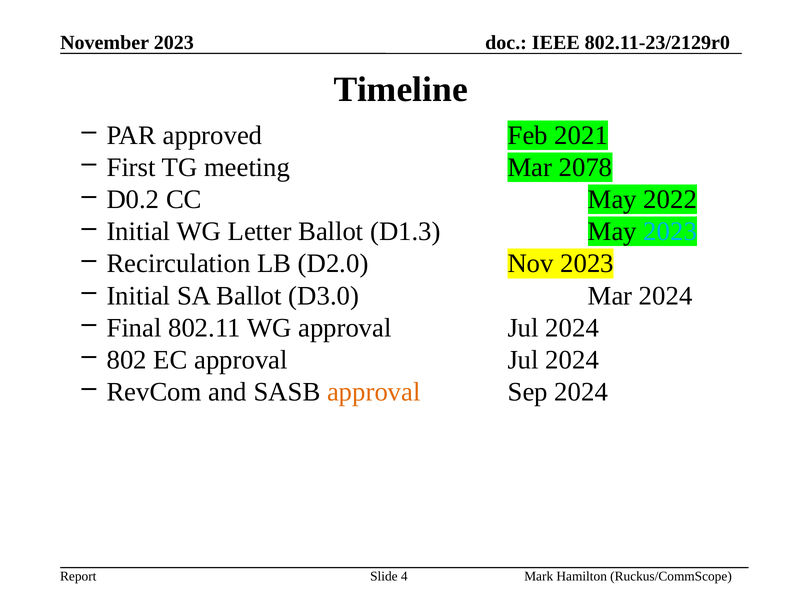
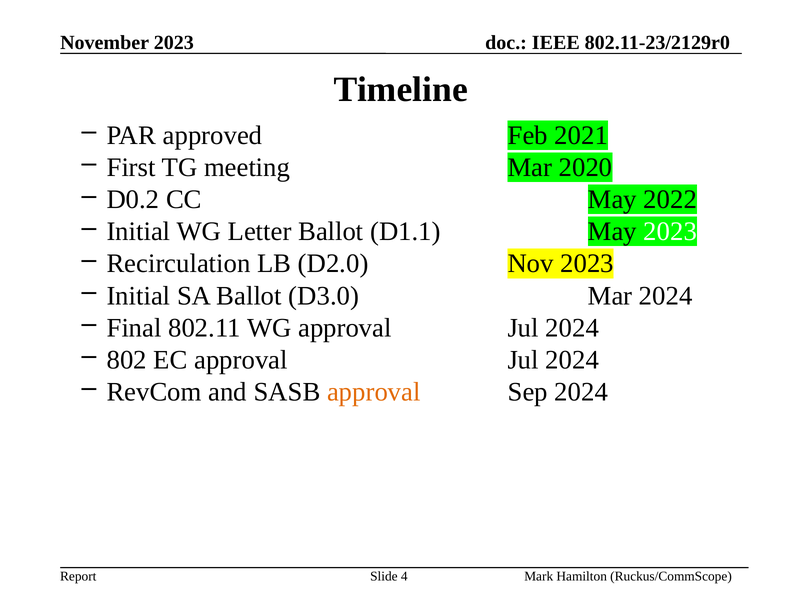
2078: 2078 -> 2020
D1.3: D1.3 -> D1.1
2023 at (670, 232) colour: light blue -> white
